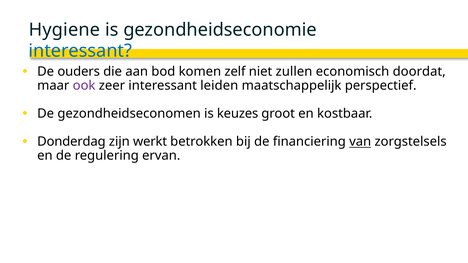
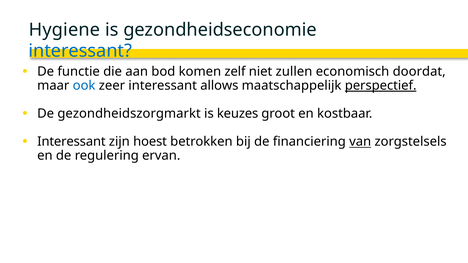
ouders: ouders -> functie
ook colour: purple -> blue
leiden: leiden -> allows
perspectief underline: none -> present
gezondheidseconomen: gezondheidseconomen -> gezondheidszorgmarkt
Donderdag at (71, 142): Donderdag -> Interessant
werkt: werkt -> hoest
